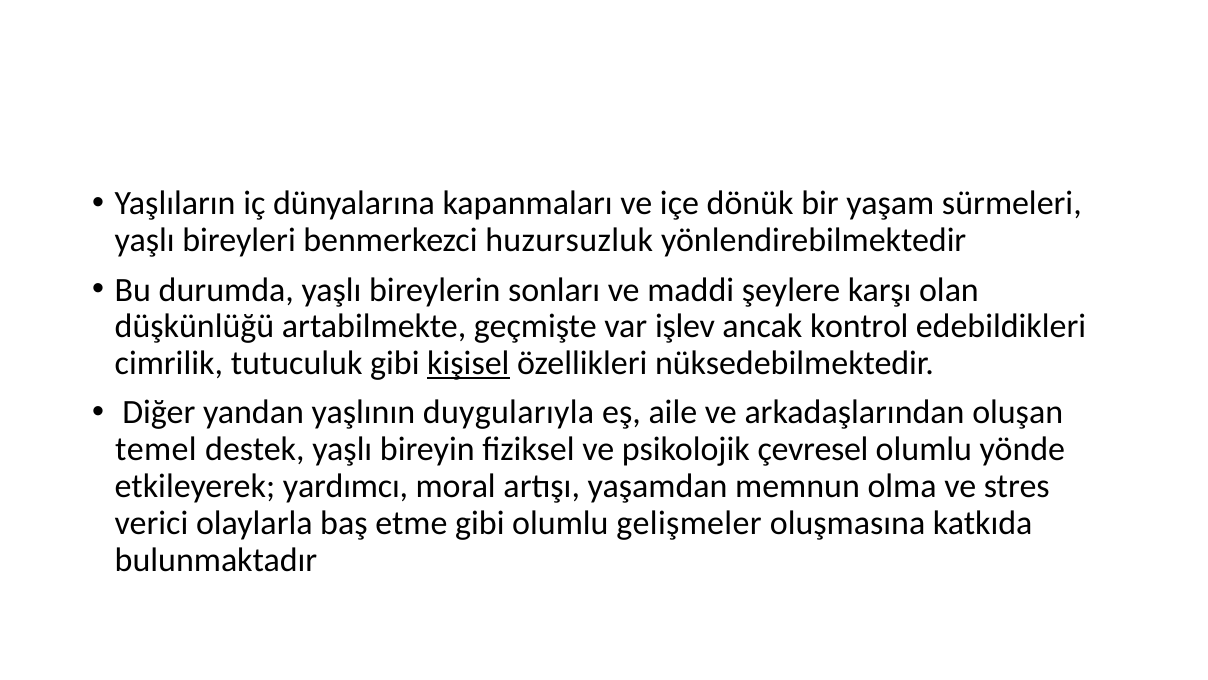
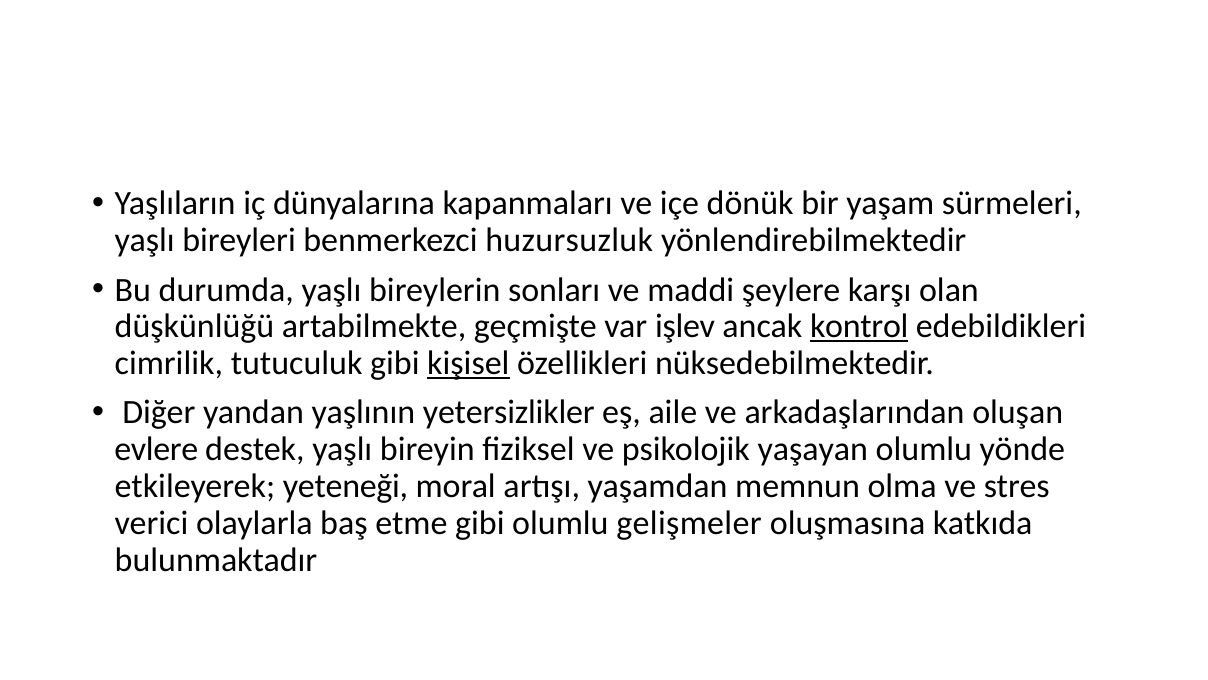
kontrol underline: none -> present
duygularıyla: duygularıyla -> yetersizlikler
temel: temel -> evlere
çevresel: çevresel -> yaşayan
yardımcı: yardımcı -> yeteneği
